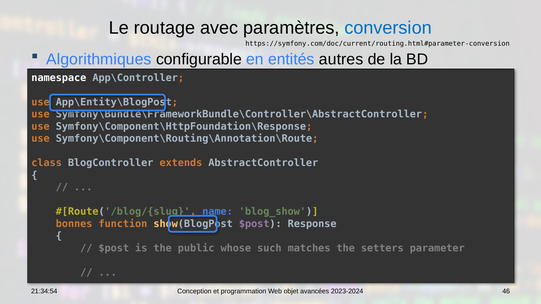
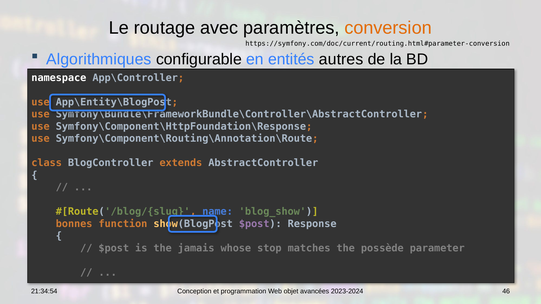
conversion colour: blue -> orange
public: public -> jamais
such: such -> stop
setters: setters -> possède
